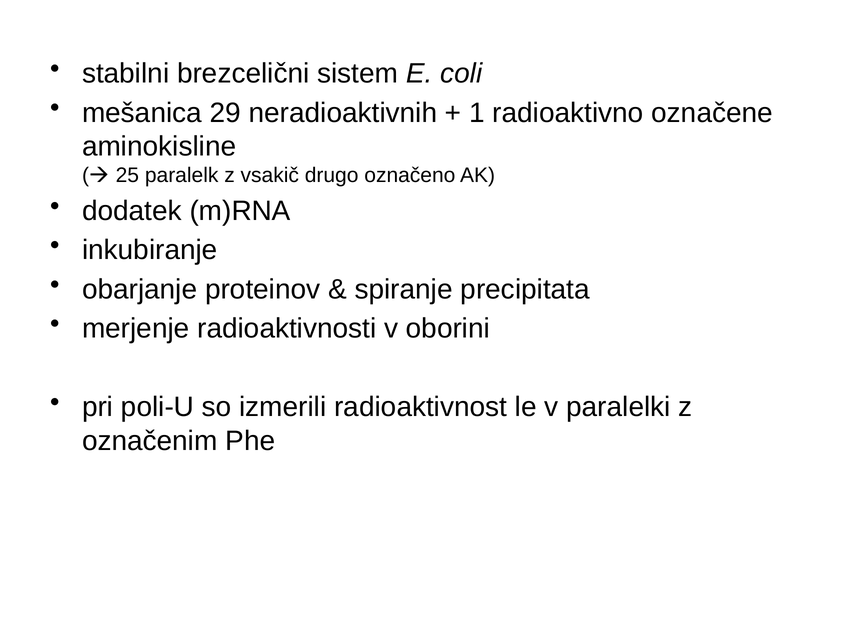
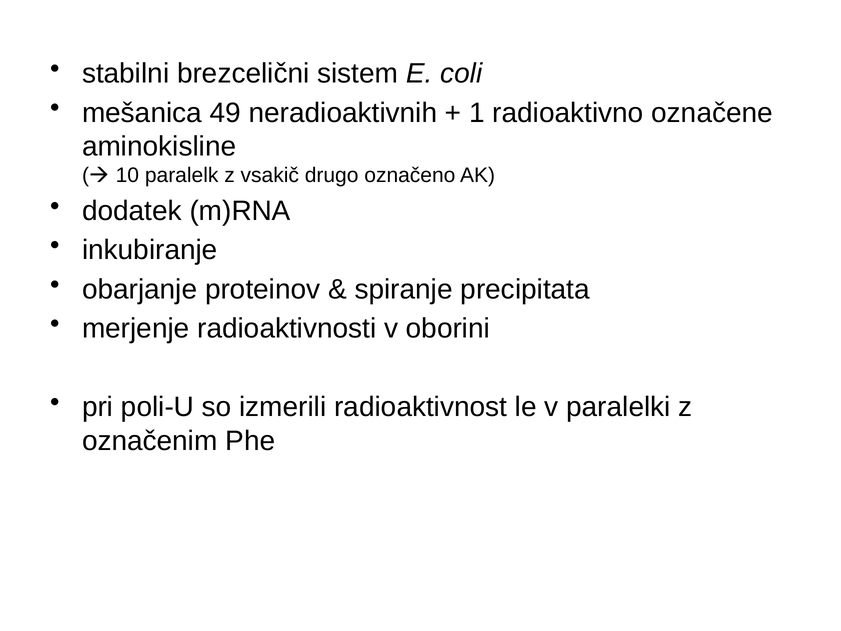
29: 29 -> 49
25: 25 -> 10
